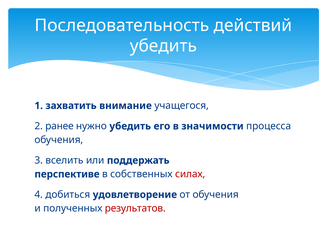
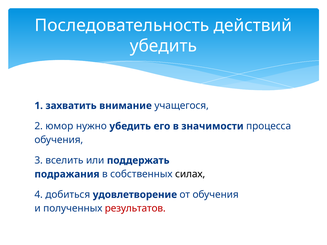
ранее: ранее -> юмор
перспективе: перспективе -> подражания
силах colour: red -> black
